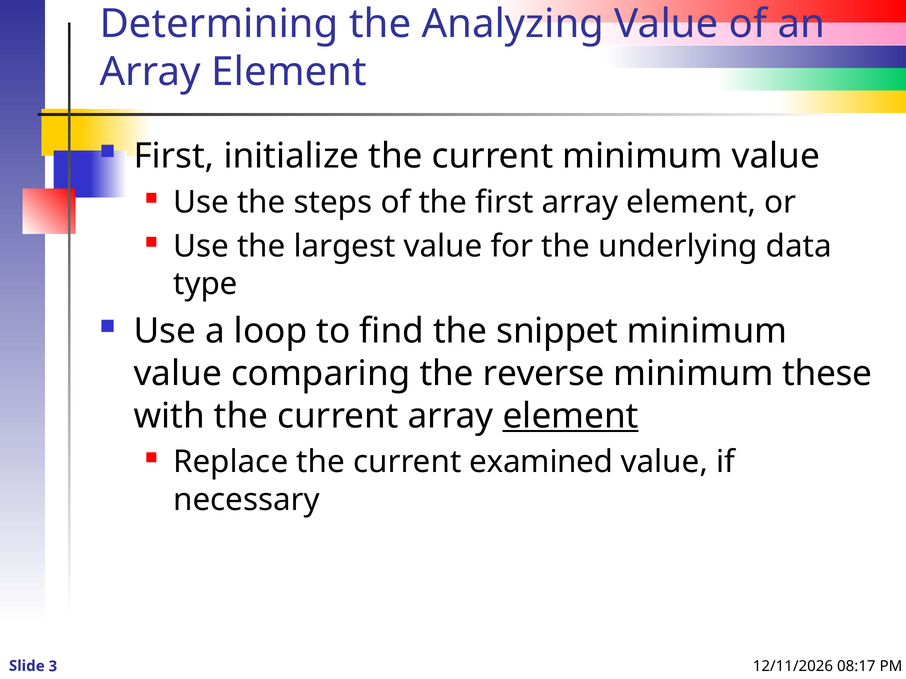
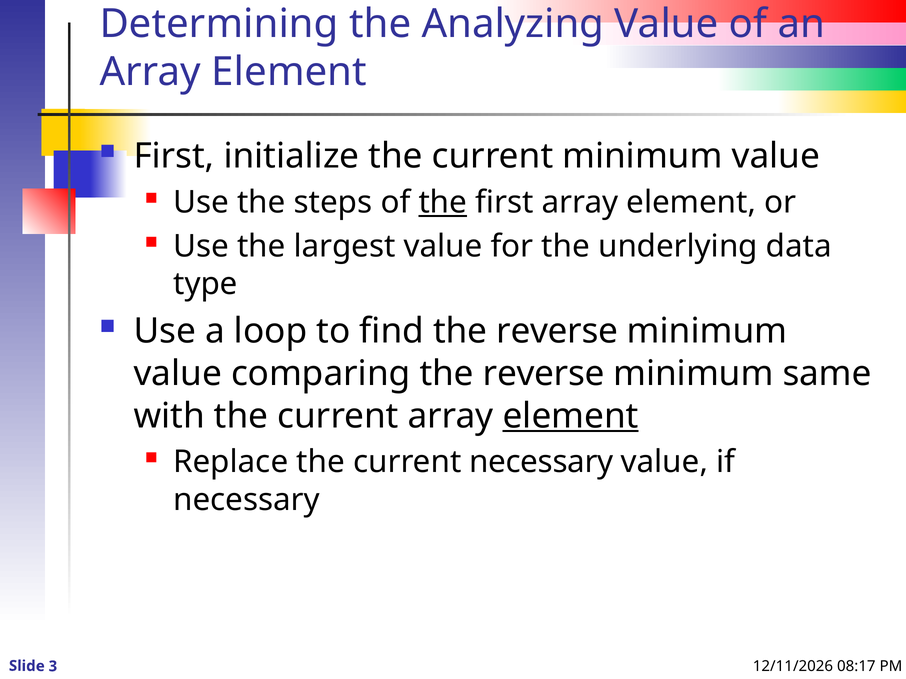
the at (443, 203) underline: none -> present
find the snippet: snippet -> reverse
these: these -> same
current examined: examined -> necessary
